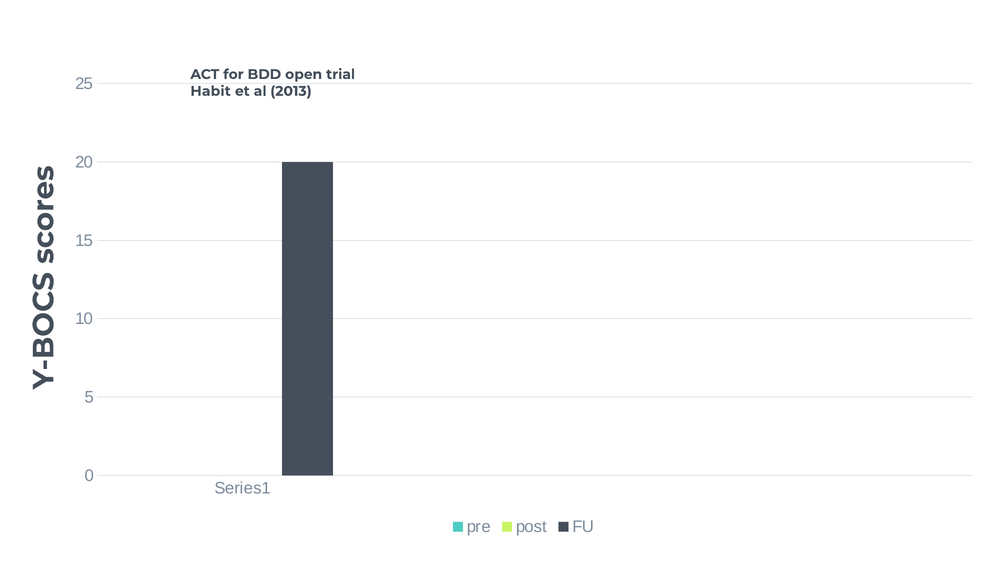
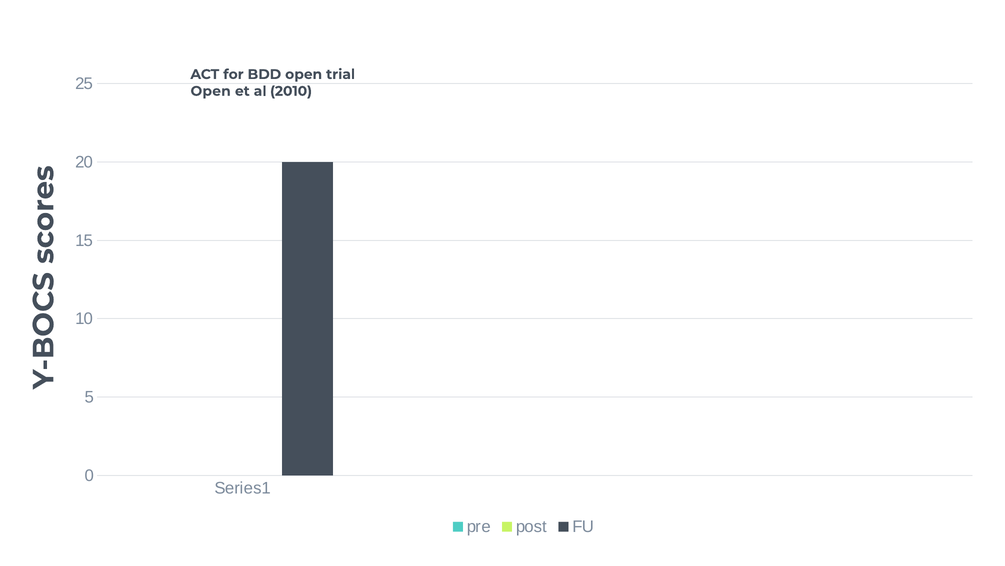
Habit at (211, 91): Habit -> Open
2013: 2013 -> 2010
